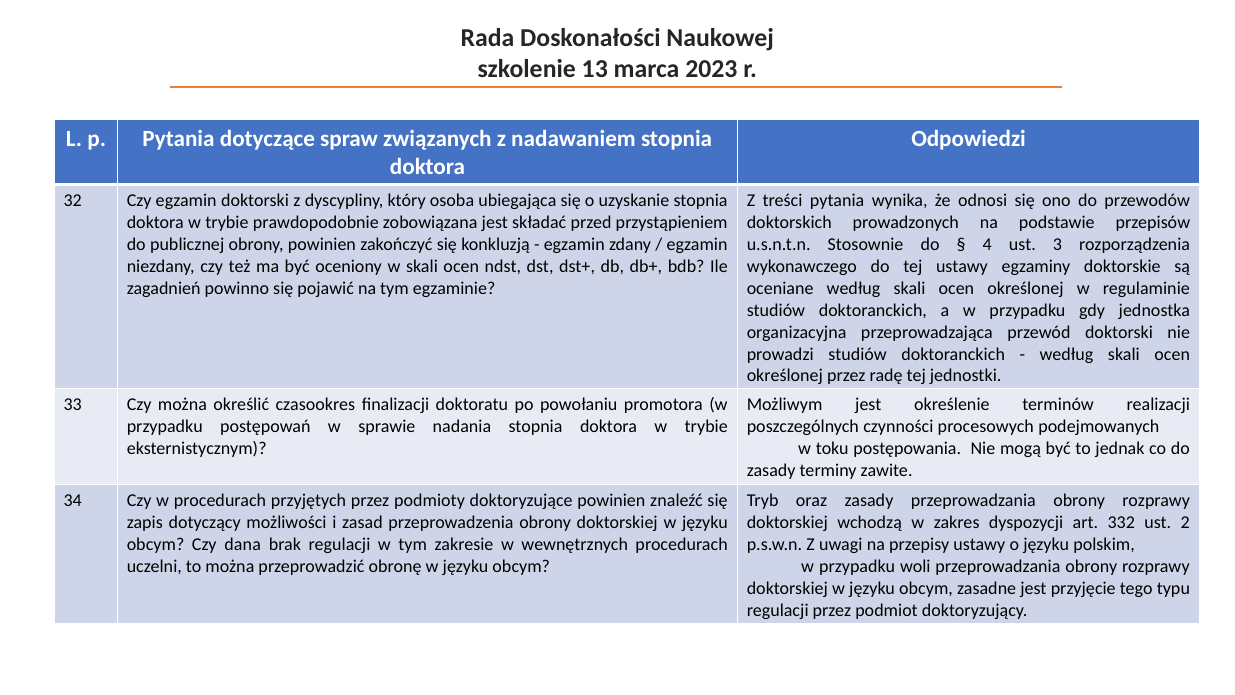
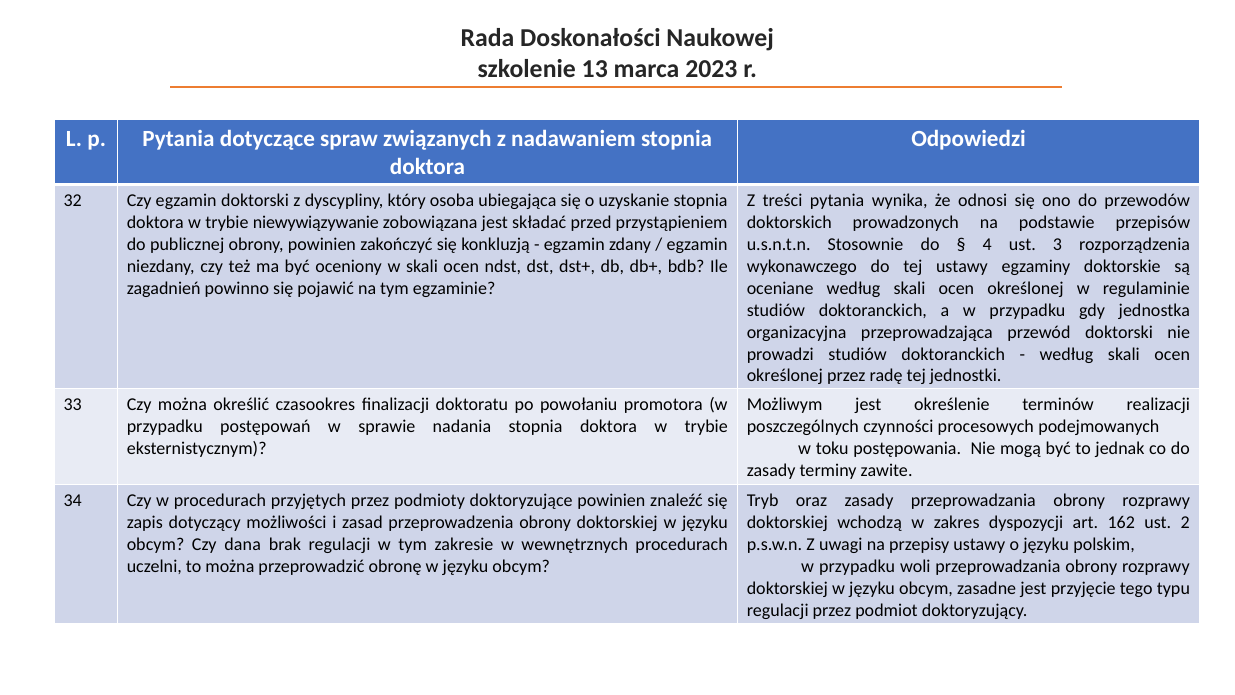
prawdopodobnie: prawdopodobnie -> niewywiązywanie
332: 332 -> 162
